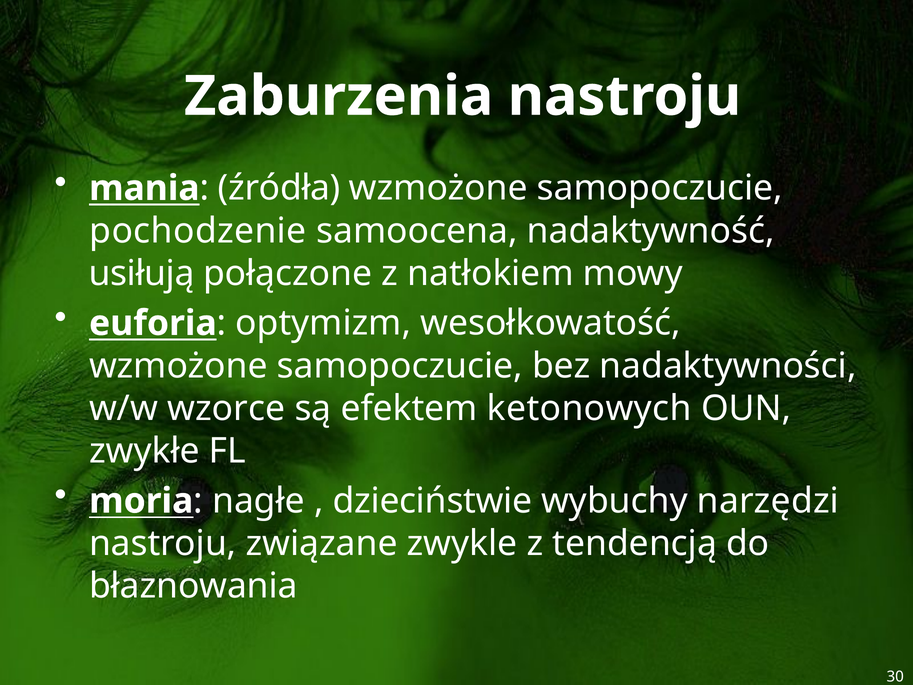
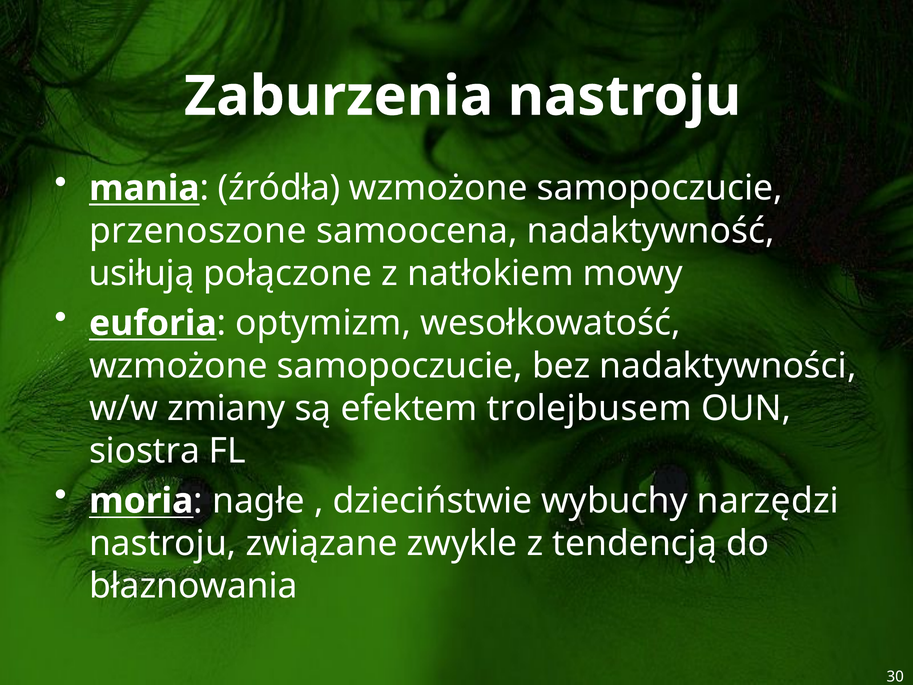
pochodzenie: pochodzenie -> przenoszone
wzorce: wzorce -> zmiany
ketonowych: ketonowych -> trolejbusem
zwykłe: zwykłe -> siostra
